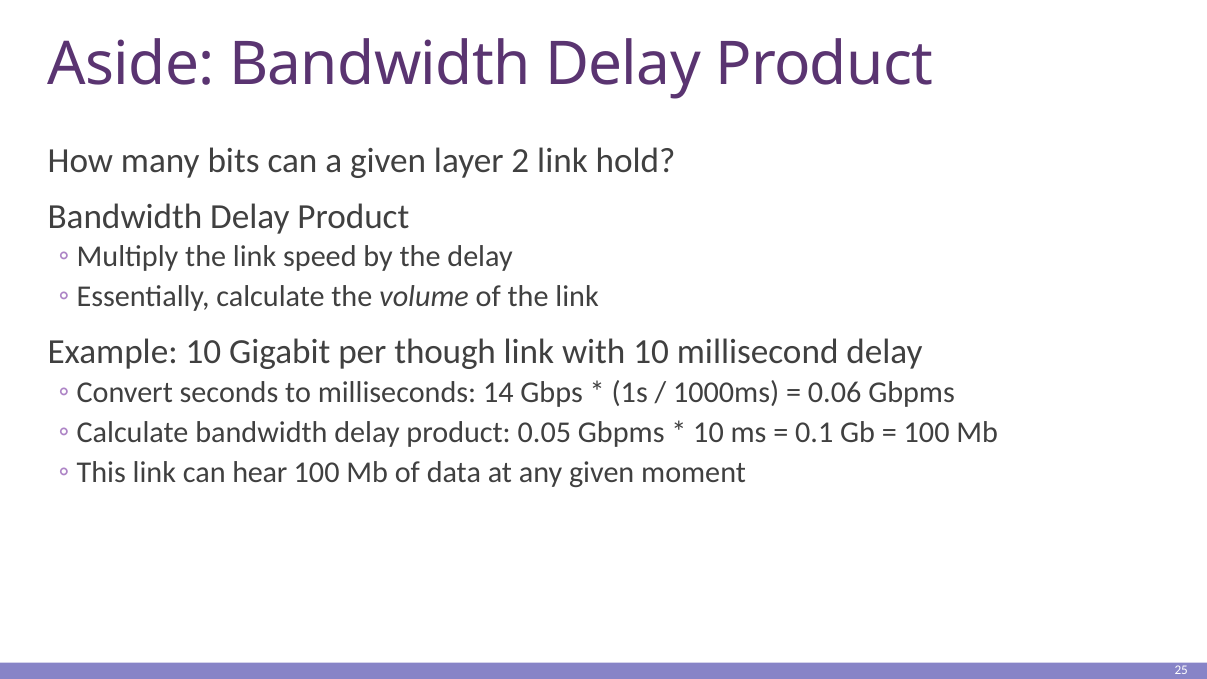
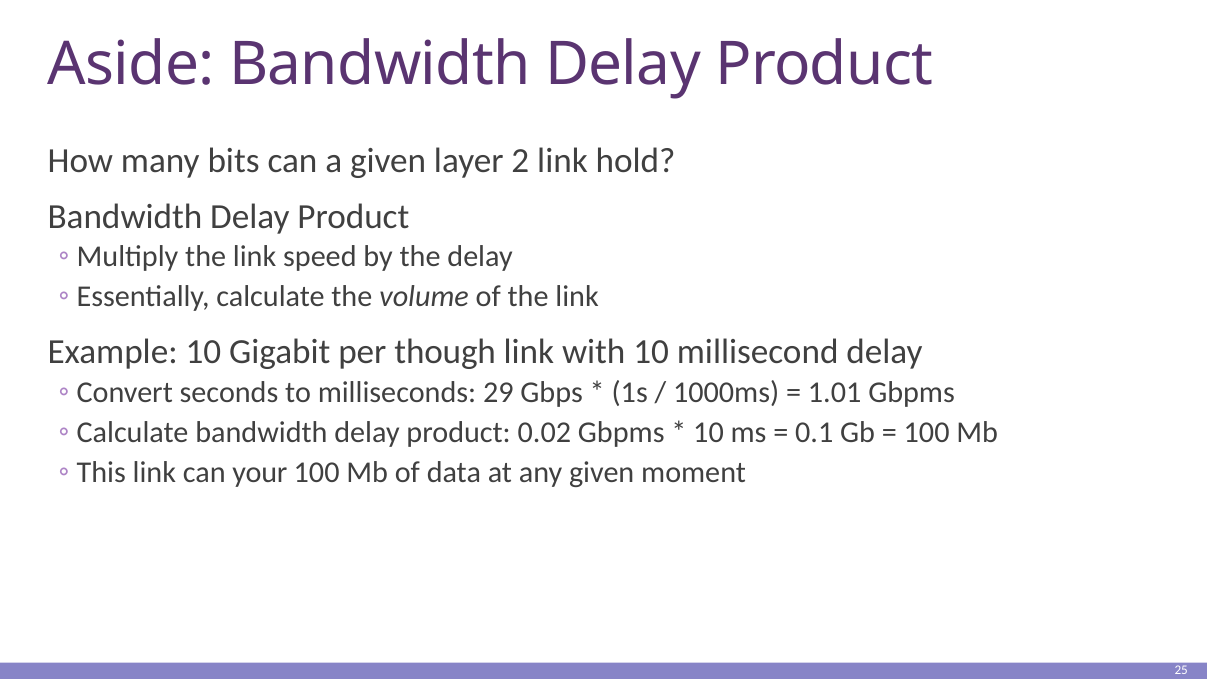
14: 14 -> 29
0.06: 0.06 -> 1.01
0.05: 0.05 -> 0.02
hear: hear -> your
